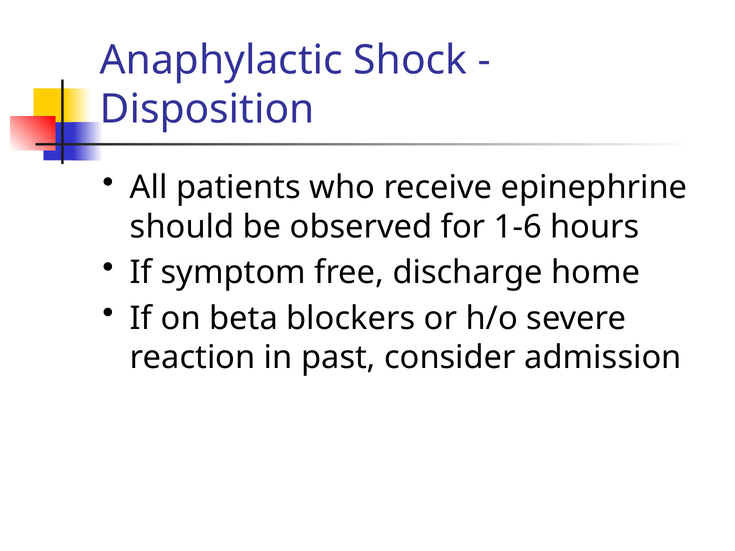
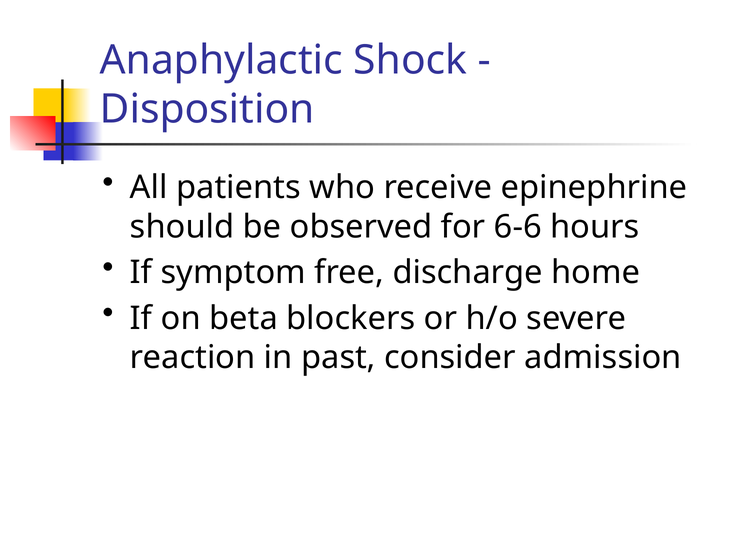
1-6: 1-6 -> 6-6
